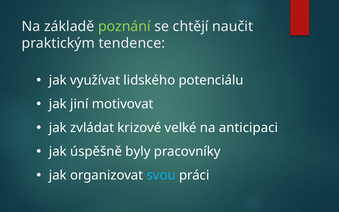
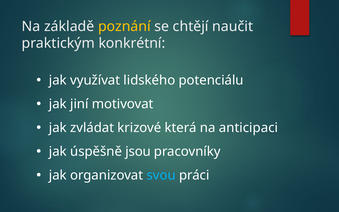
poznání colour: light green -> yellow
tendence: tendence -> konkrétní
velké: velké -> která
byly: byly -> jsou
